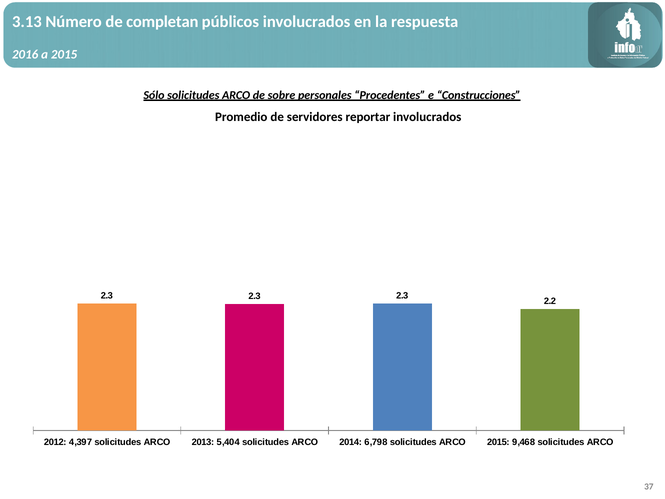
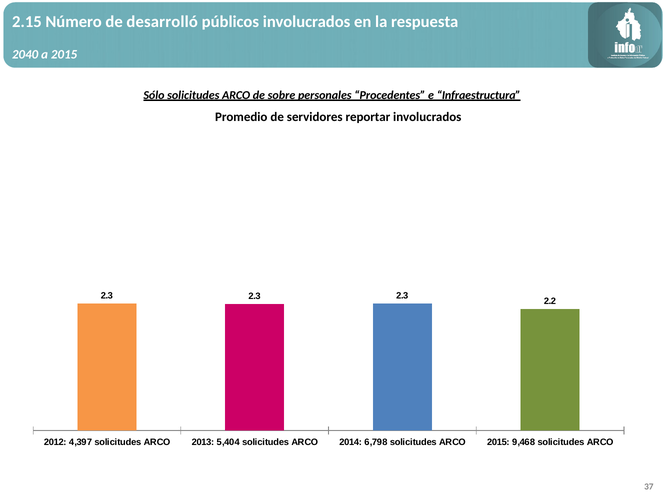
3.13: 3.13 -> 2.15
completan: completan -> desarrolló
2016: 2016 -> 2040
Construcciones: Construcciones -> Infraestructura
